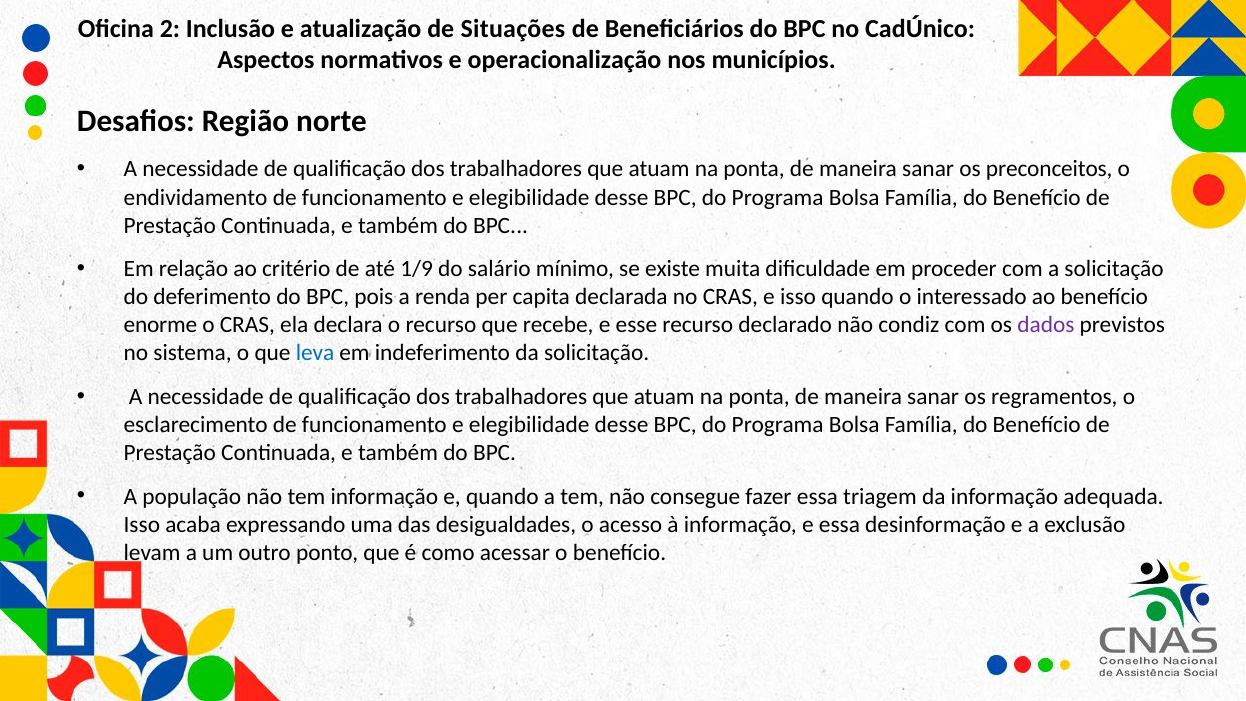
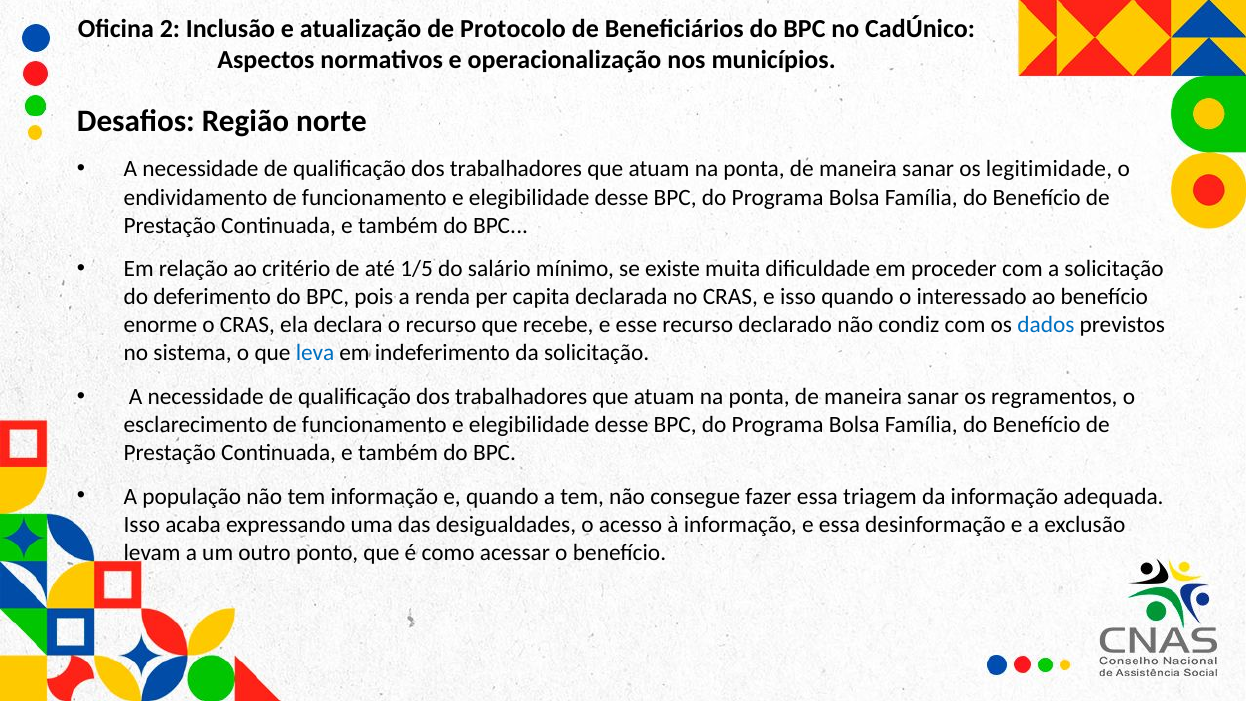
Situações: Situações -> Protocolo
preconceitos: preconceitos -> legitimidade
1/9: 1/9 -> 1/5
dados colour: purple -> blue
